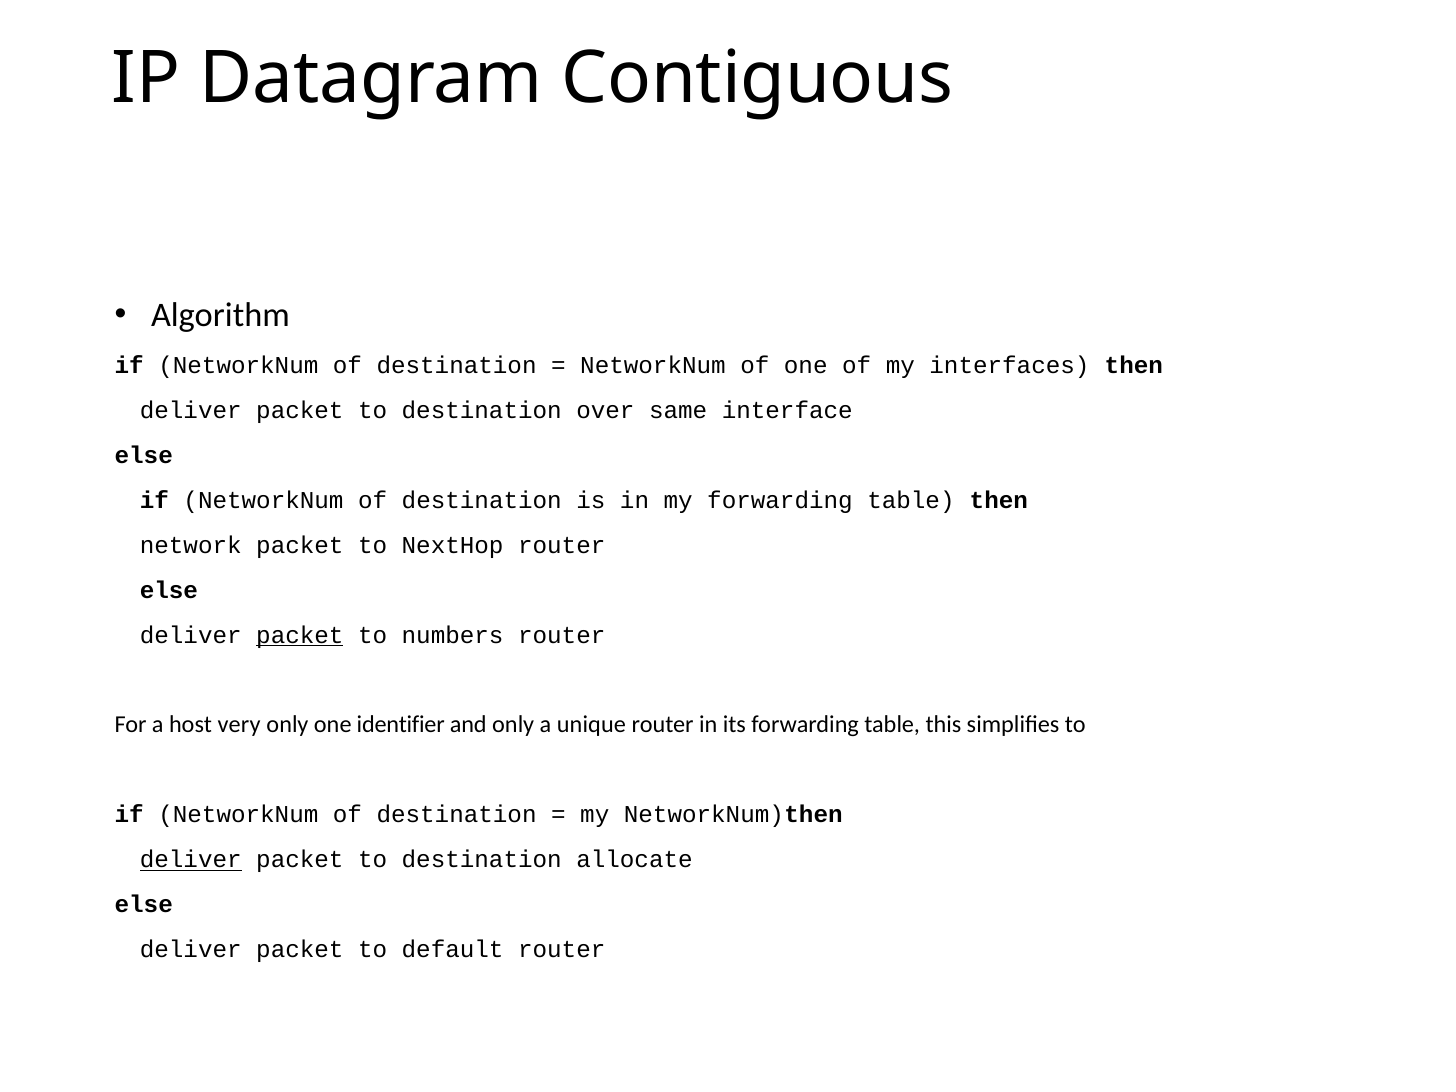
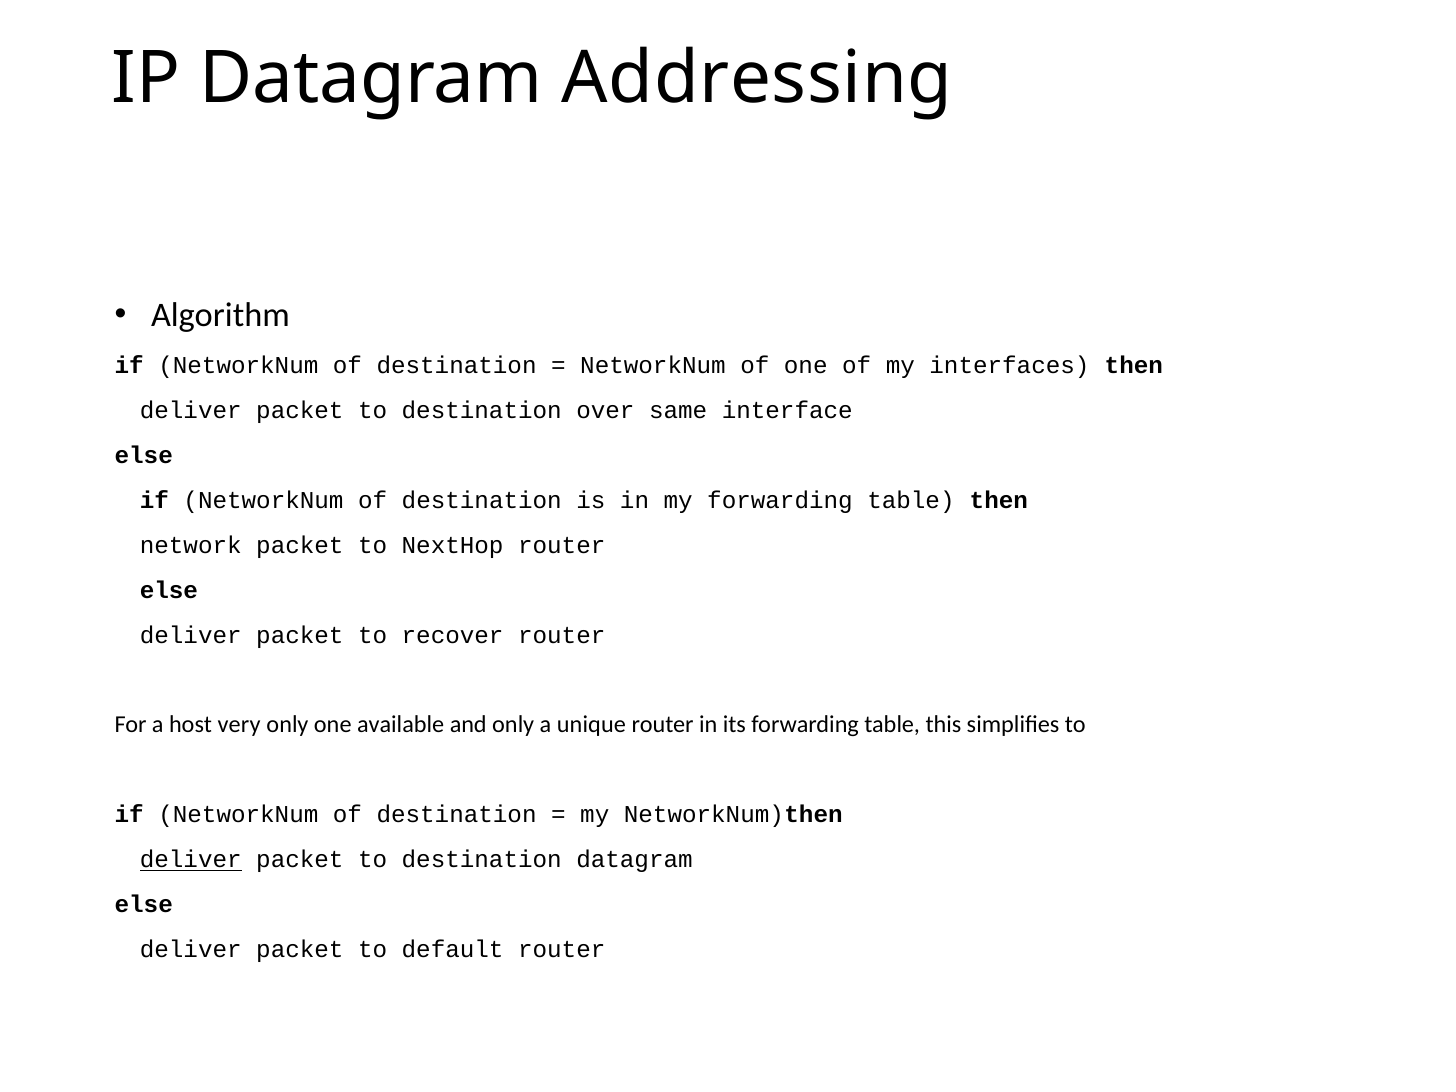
Contiguous: Contiguous -> Addressing
packet at (300, 635) underline: present -> none
numbers: numbers -> recover
identifier: identifier -> available
destination allocate: allocate -> datagram
